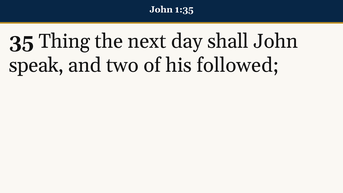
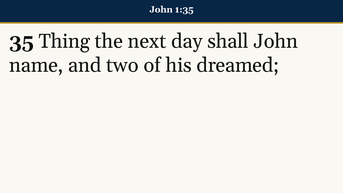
speak: speak -> name
followed: followed -> dreamed
